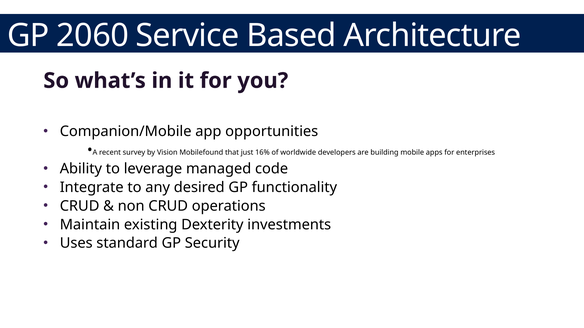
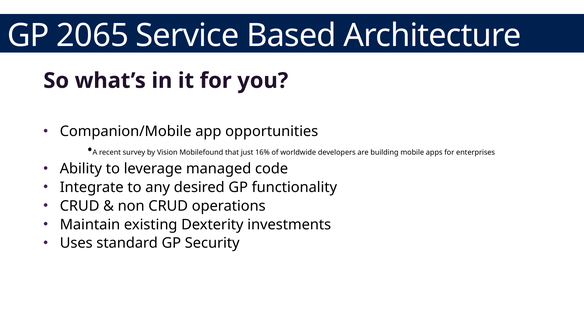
2060: 2060 -> 2065
